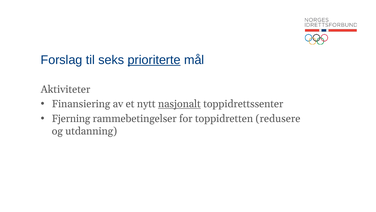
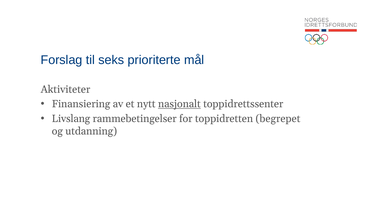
prioriterte underline: present -> none
Fjerning: Fjerning -> Livslang
redusere: redusere -> begrepet
